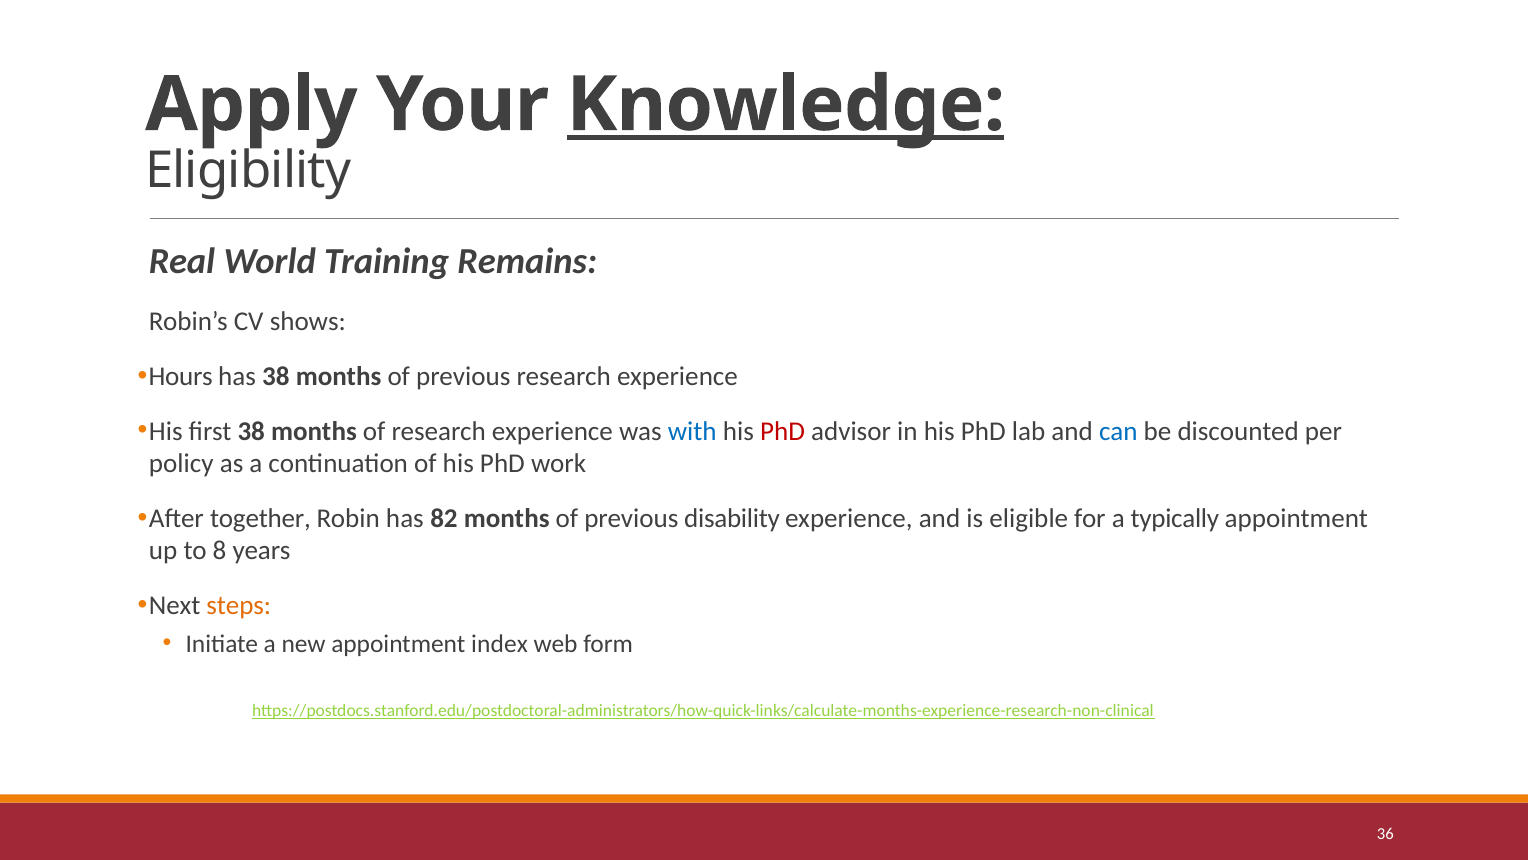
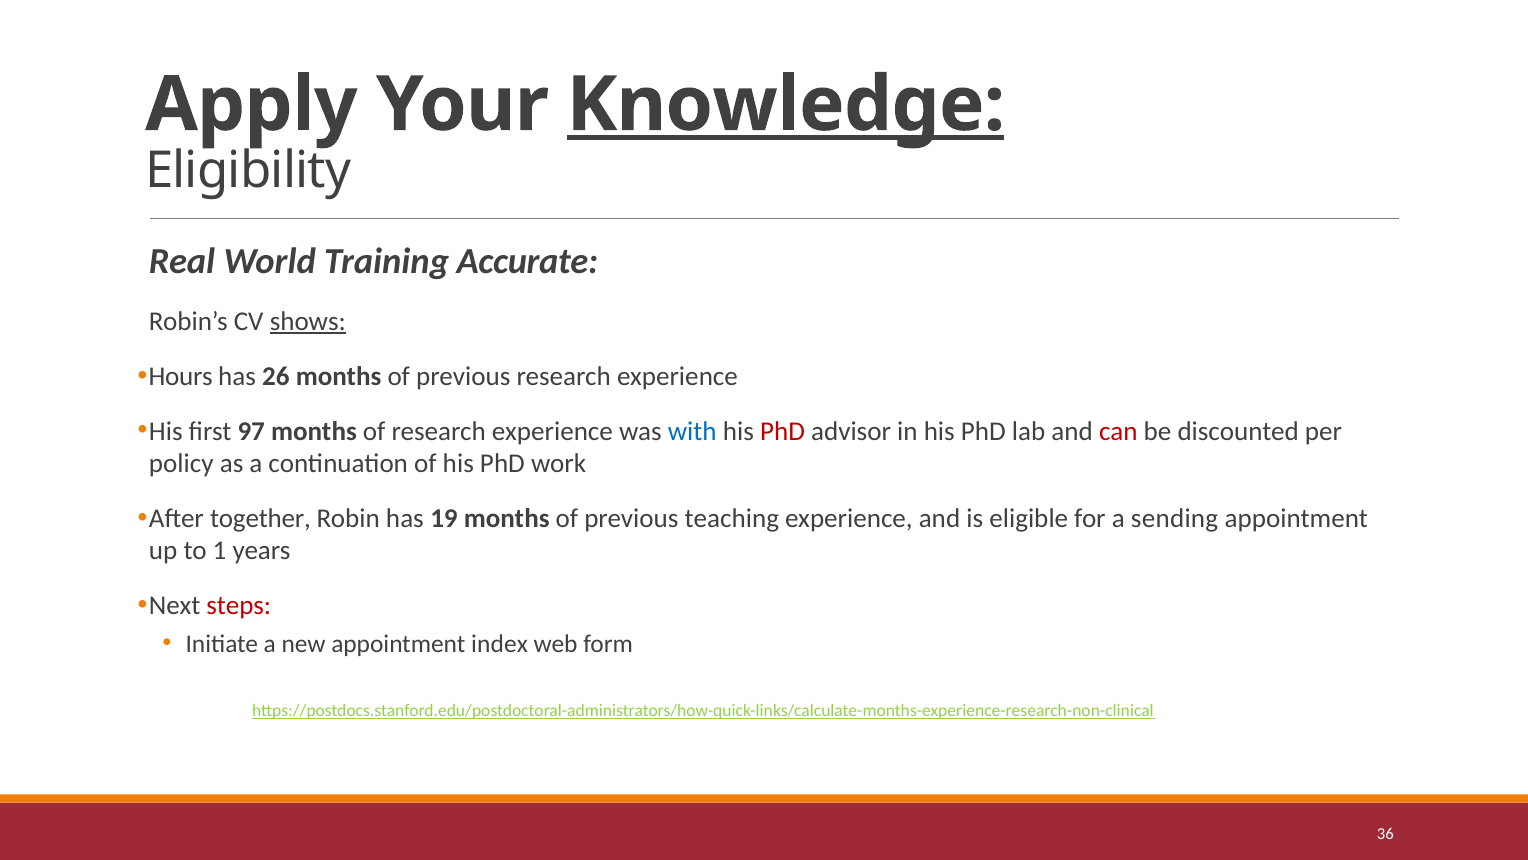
Remains: Remains -> Accurate
shows underline: none -> present
has 38: 38 -> 26
first 38: 38 -> 97
can colour: blue -> red
82: 82 -> 19
disability: disability -> teaching
typically: typically -> sending
8: 8 -> 1
steps colour: orange -> red
